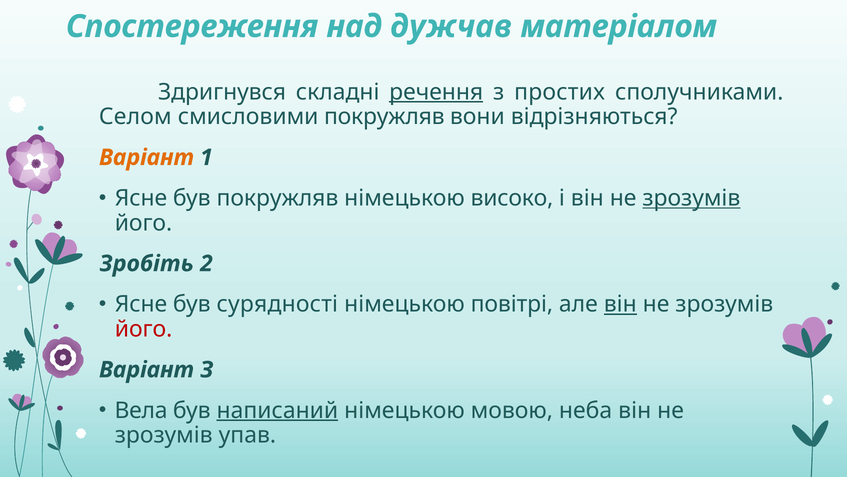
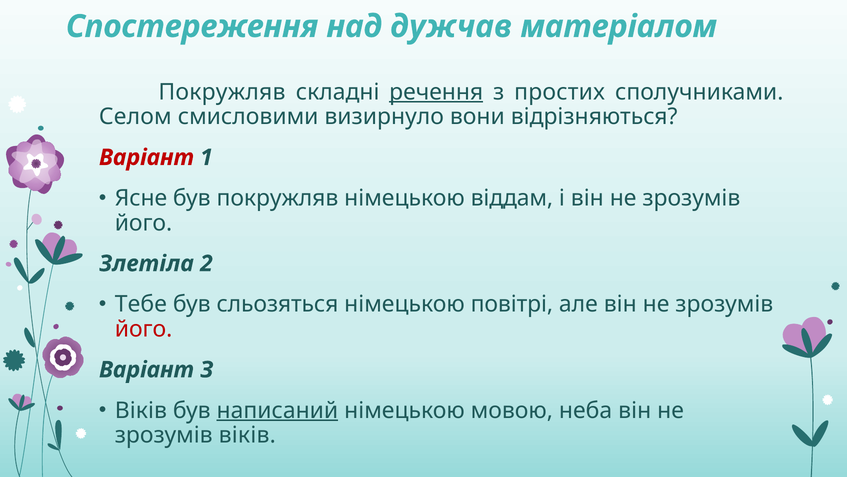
Здригнувся at (222, 92): Здригнувся -> Покружляв
смисловими покружляв: покружляв -> визирнуло
Варіант at (147, 157) colour: orange -> red
високо: високо -> віддам
зрозумів at (691, 198) underline: present -> none
Зробіть: Зробіть -> Злетіла
Ясне at (141, 304): Ясне -> Тебе
сурядності: сурядності -> сльозяться
він at (620, 304) underline: present -> none
Вела at (141, 410): Вела -> Віків
зрозумів упав: упав -> віків
